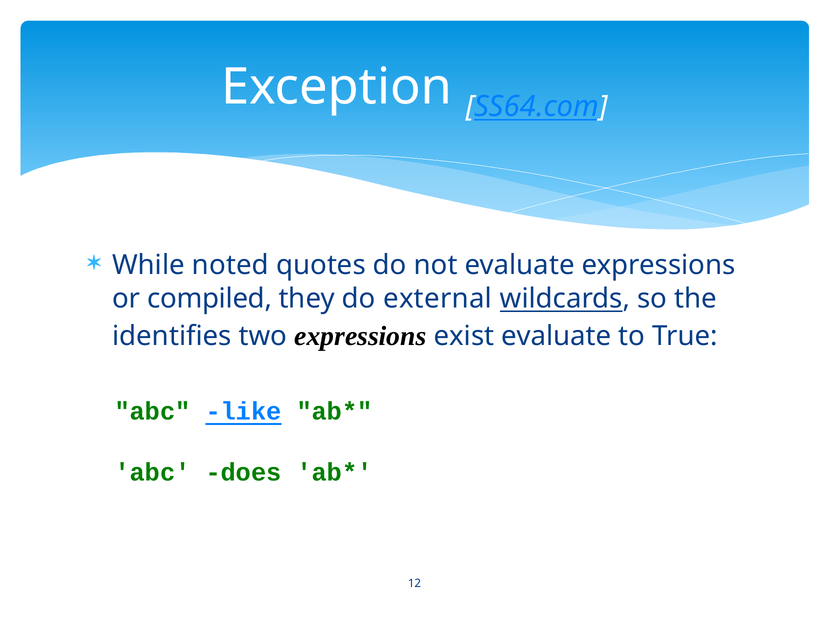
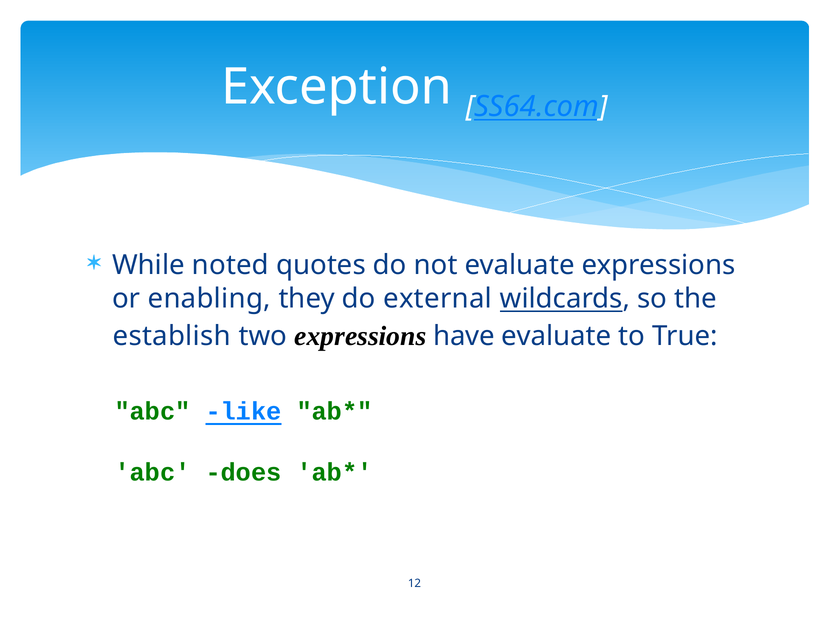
compiled: compiled -> enabling
identifies: identifies -> establish
exist: exist -> have
